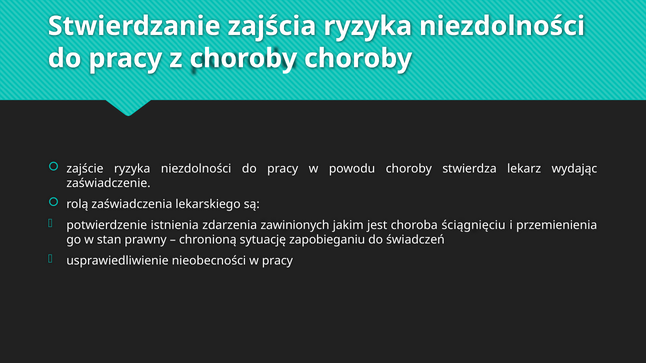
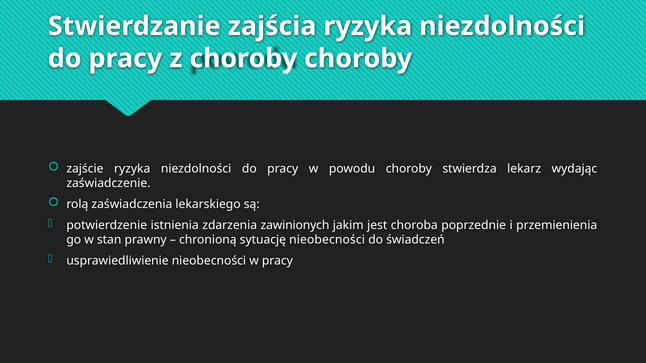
ściągnięciu: ściągnięciu -> poprzednie
sytuację zapobieganiu: zapobieganiu -> nieobecności
